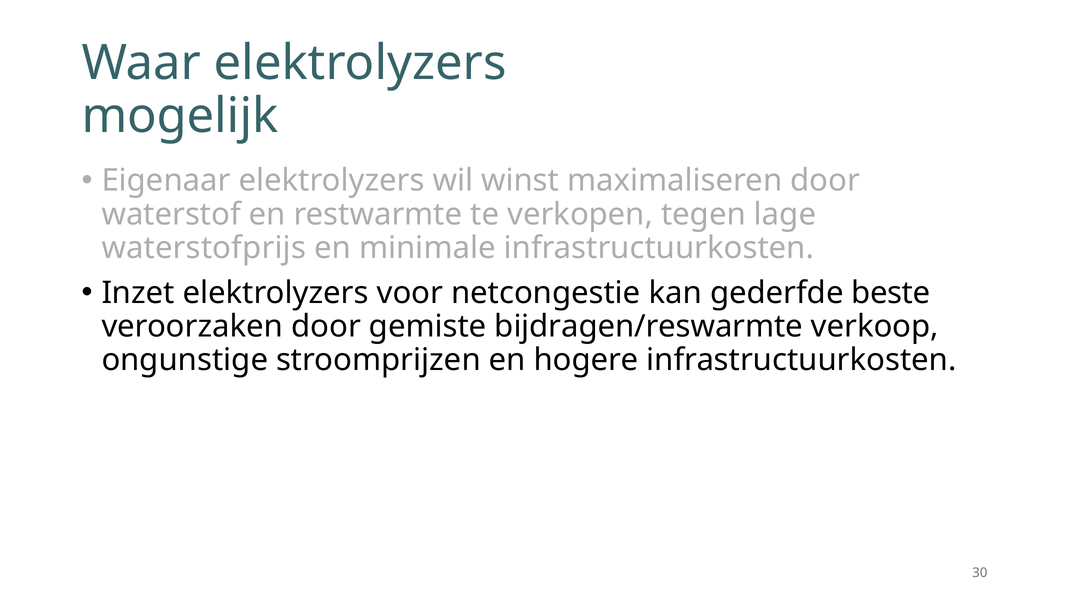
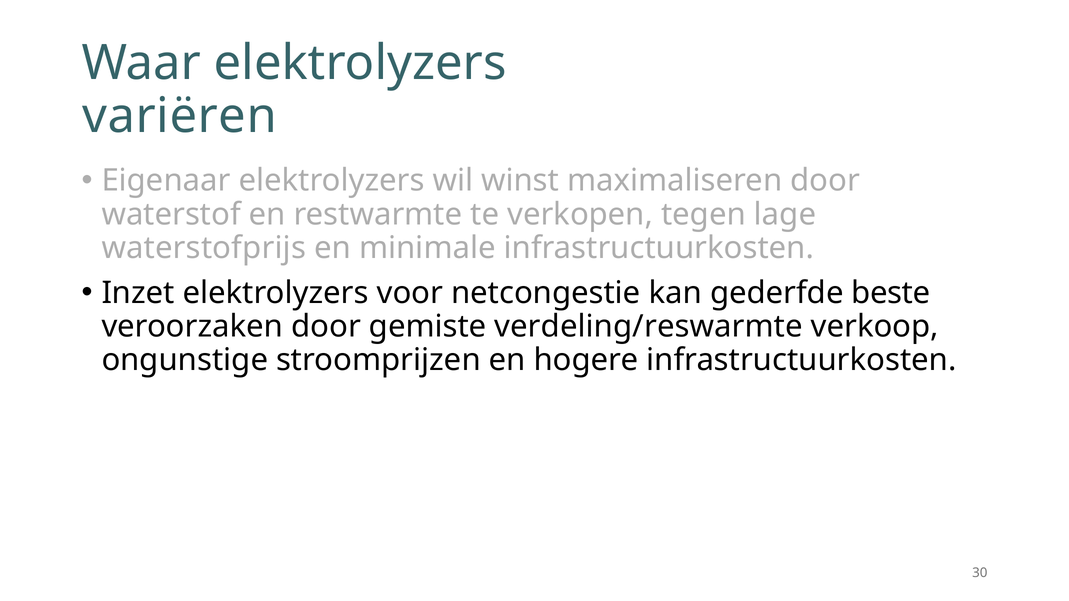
mogelijk: mogelijk -> variëren
bijdragen/reswarmte: bijdragen/reswarmte -> verdeling/reswarmte
